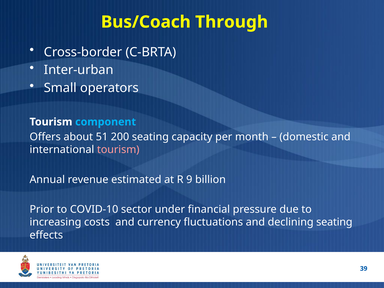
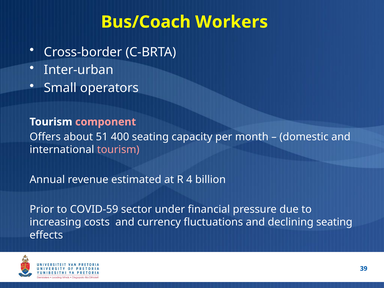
Through: Through -> Workers
component colour: light blue -> pink
200: 200 -> 400
9: 9 -> 4
COVID-10: COVID-10 -> COVID-59
